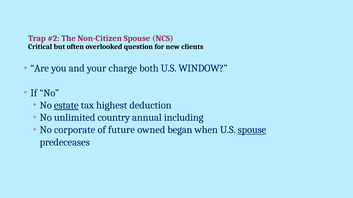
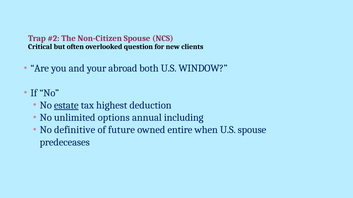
charge: charge -> abroad
country: country -> options
corporate: corporate -> definitive
began: began -> entire
spouse at (252, 130) underline: present -> none
